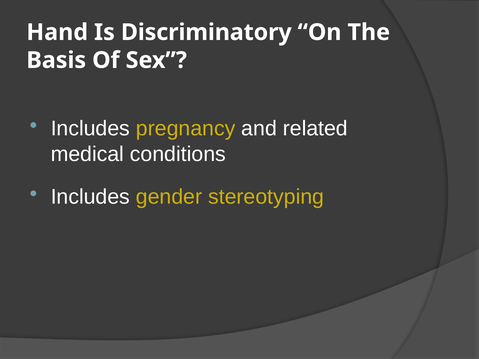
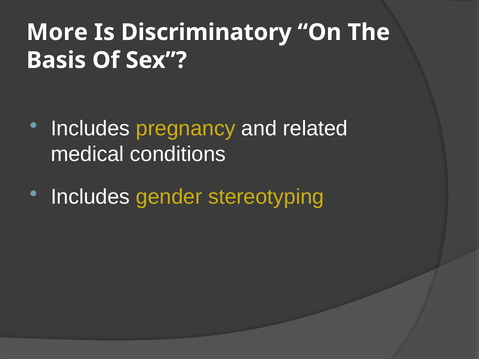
Hand: Hand -> More
